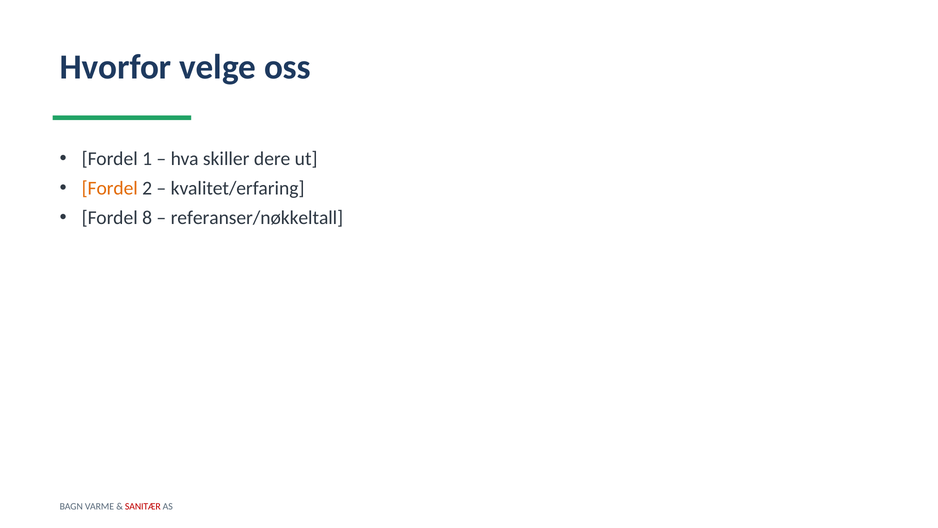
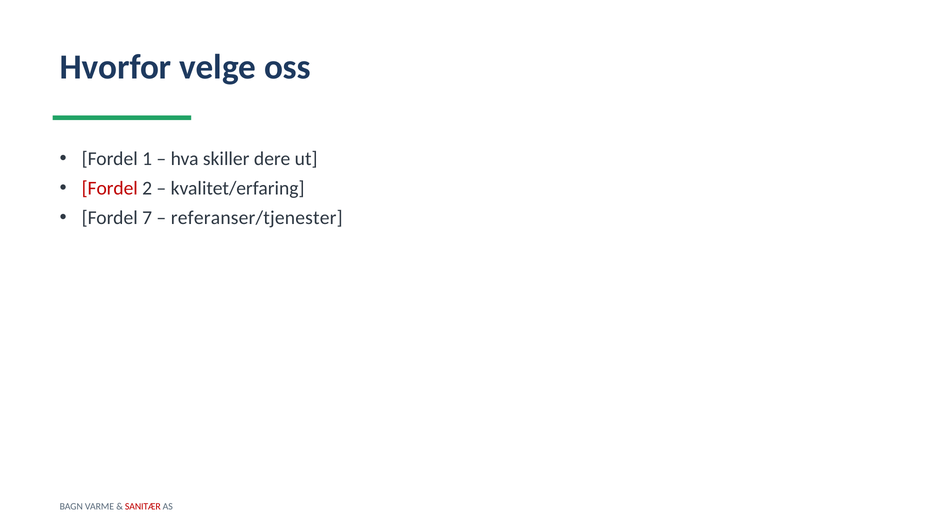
Fordel at (110, 188) colour: orange -> red
8: 8 -> 7
referanser/nøkkeltall: referanser/nøkkeltall -> referanser/tjenester
